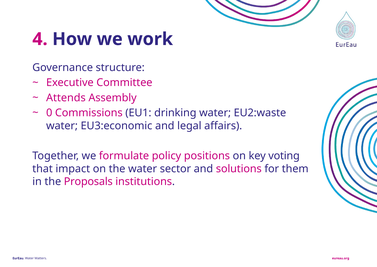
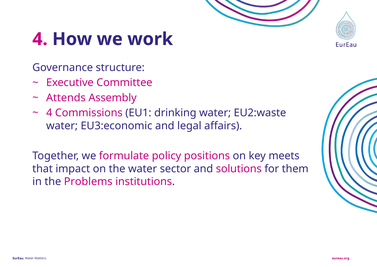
0 at (49, 113): 0 -> 4
voting: voting -> meets
Proposals: Proposals -> Problems
